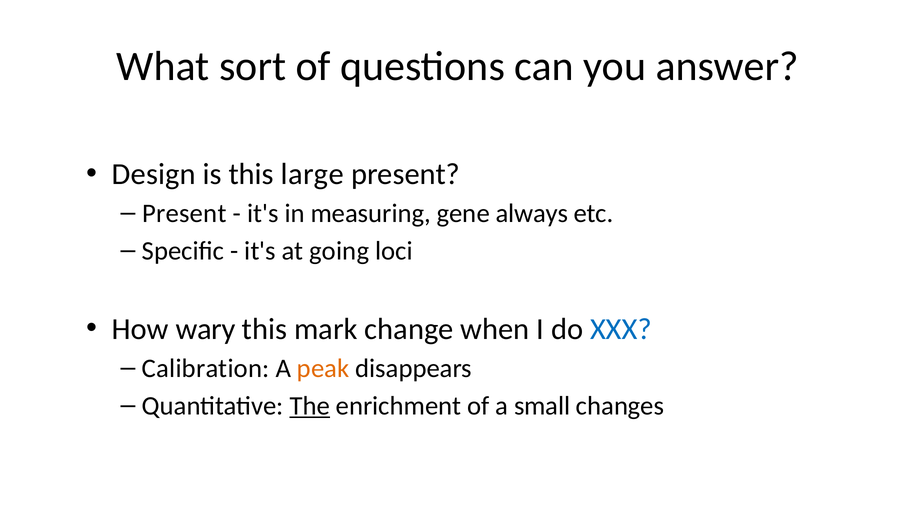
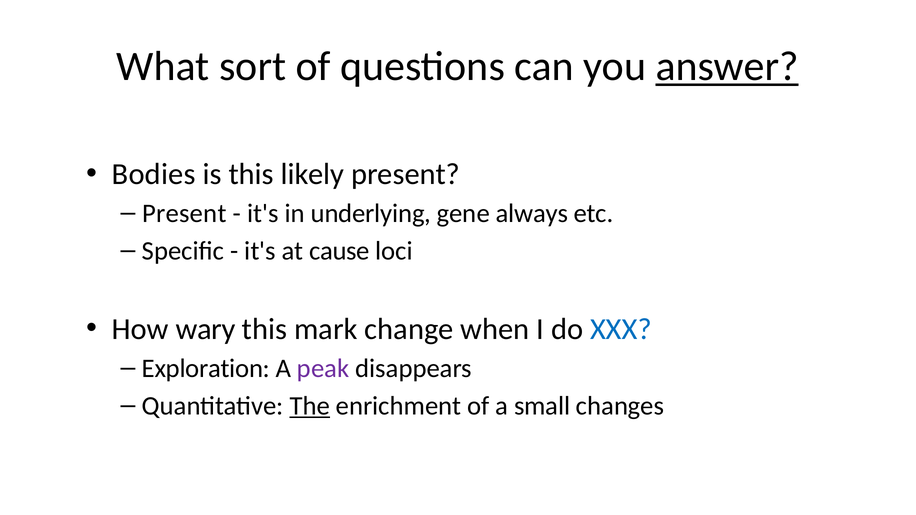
answer underline: none -> present
Design: Design -> Bodies
large: large -> likely
measuring: measuring -> underlying
going: going -> cause
Calibration: Calibration -> Exploration
peak colour: orange -> purple
